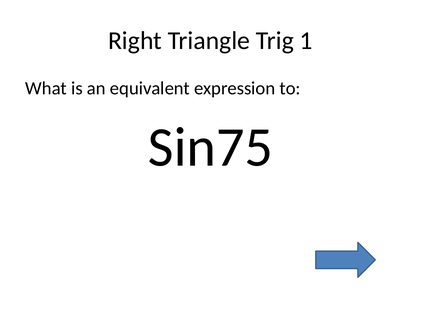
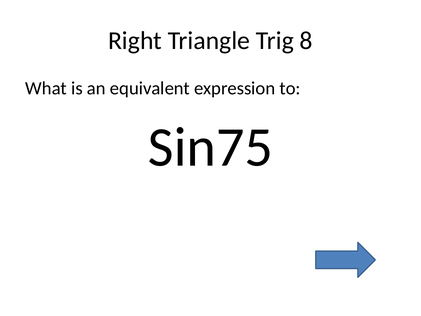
1: 1 -> 8
